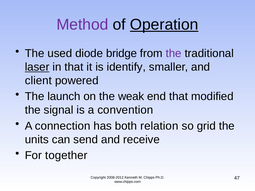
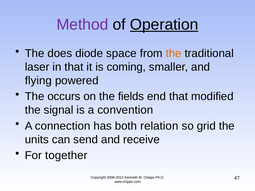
used: used -> does
bridge: bridge -> space
the at (174, 53) colour: purple -> orange
laser underline: present -> none
identify: identify -> coming
client: client -> flying
launch: launch -> occurs
weak: weak -> fields
